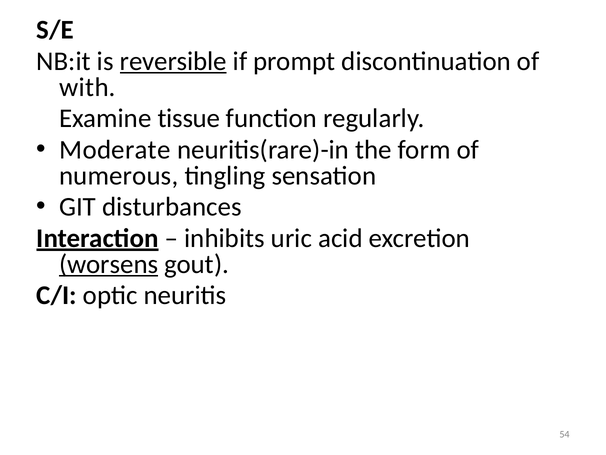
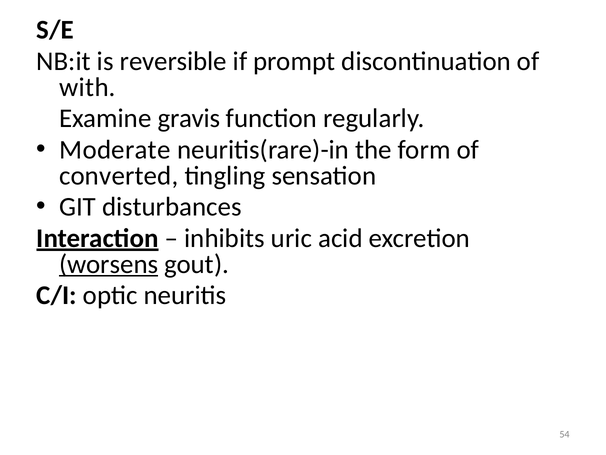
reversible underline: present -> none
tissue: tissue -> gravis
numerous: numerous -> converted
